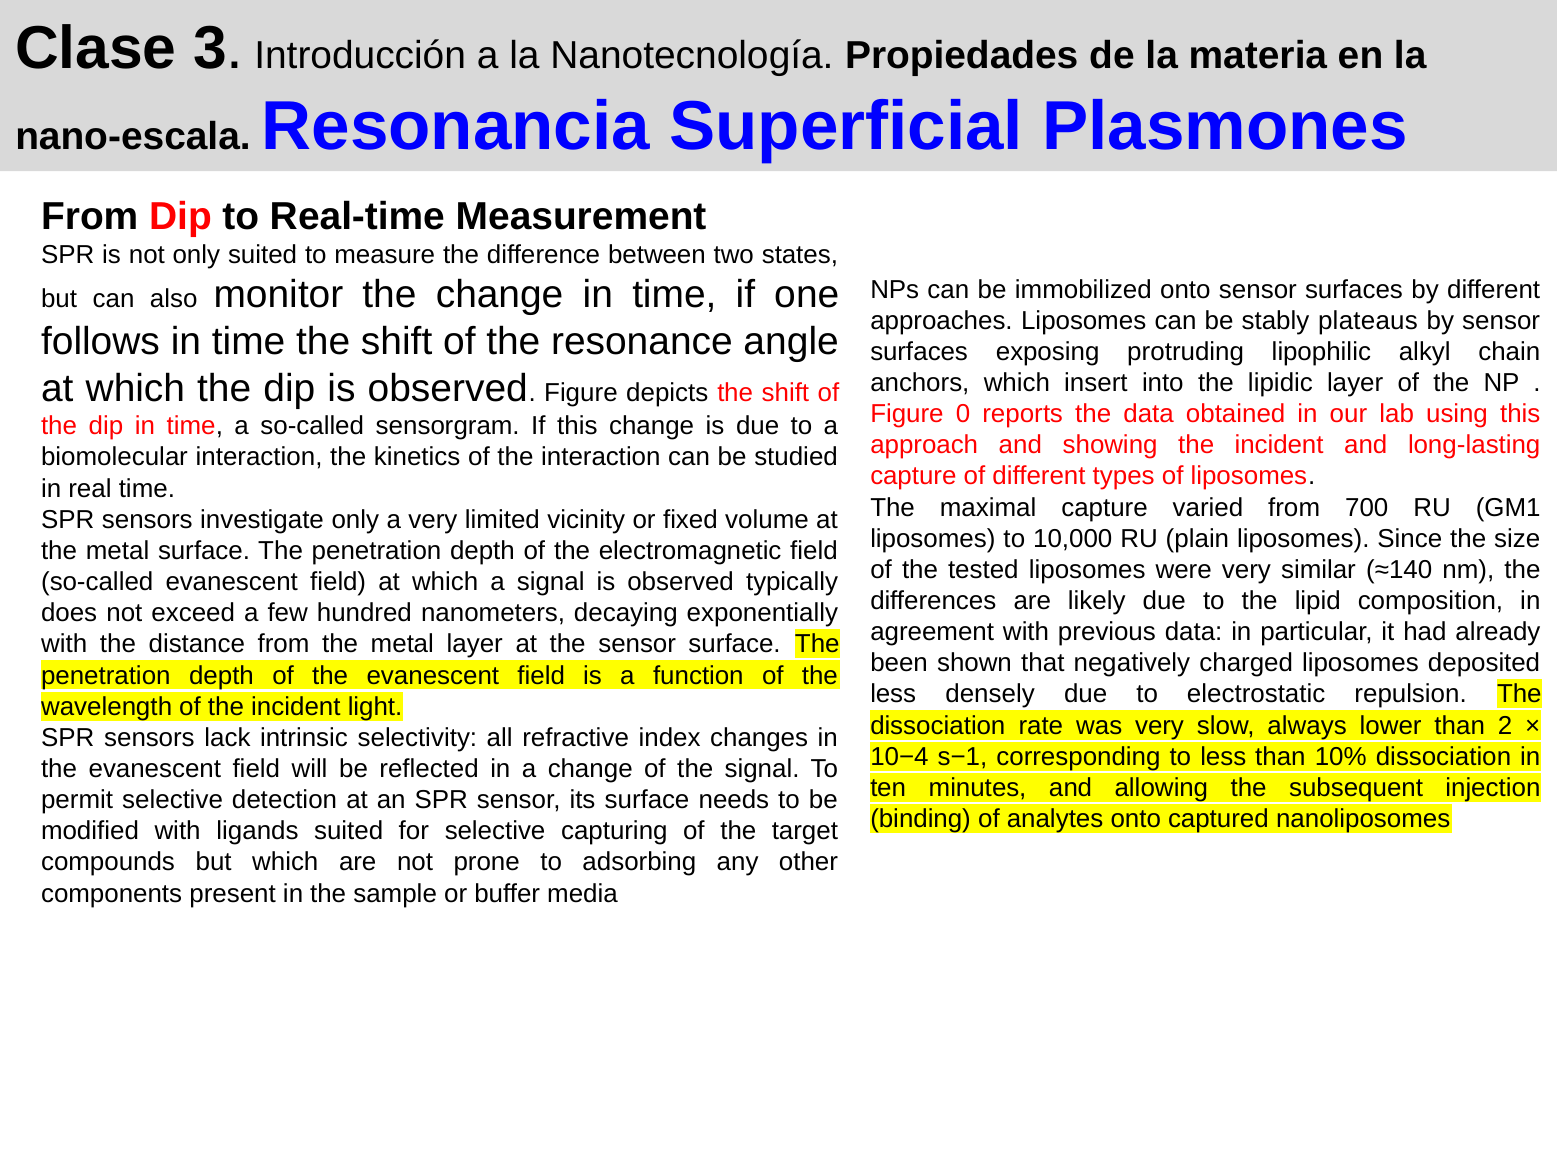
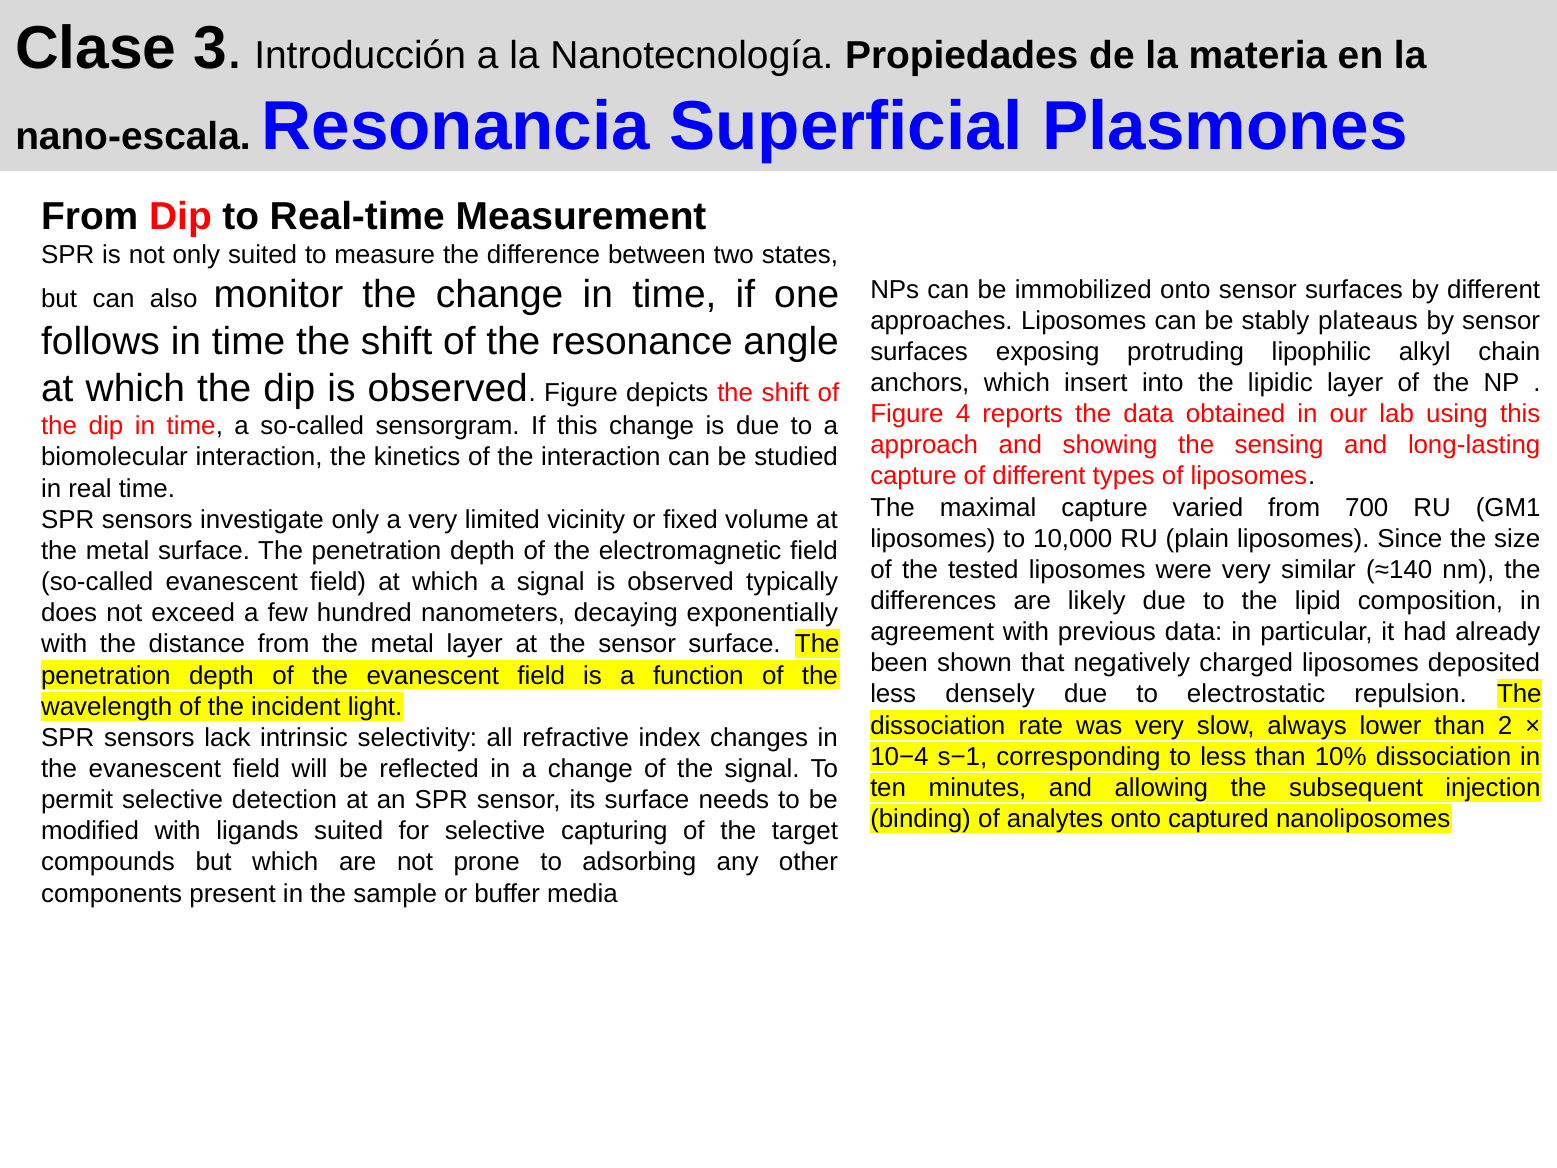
0: 0 -> 4
showing the incident: incident -> sensing
